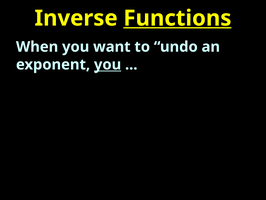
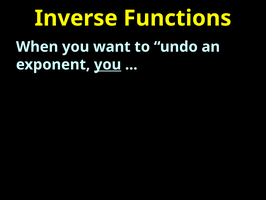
Functions underline: present -> none
